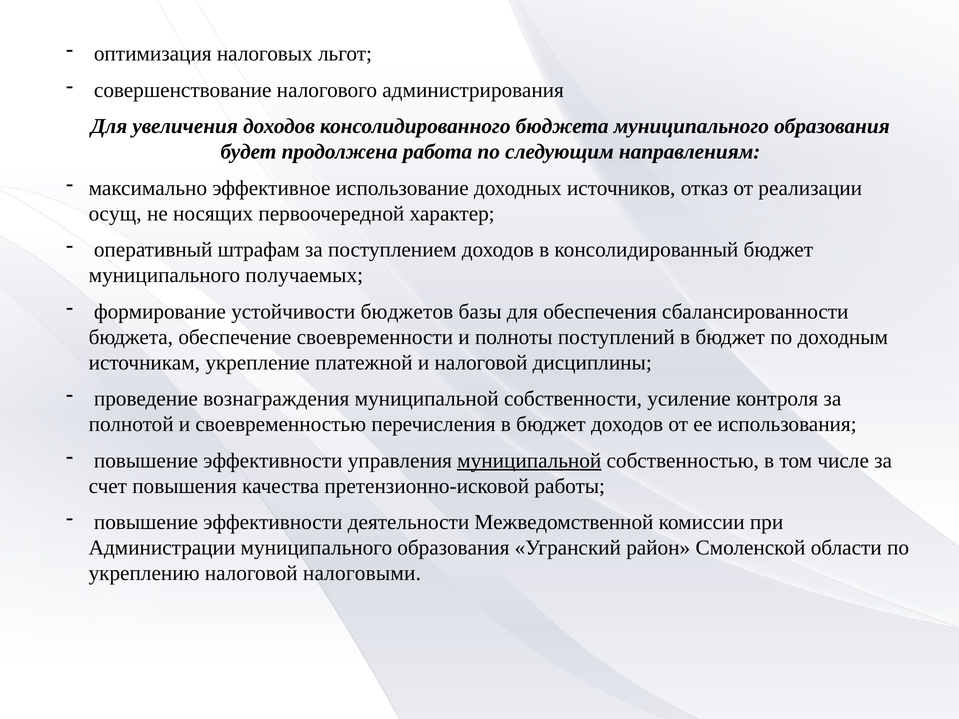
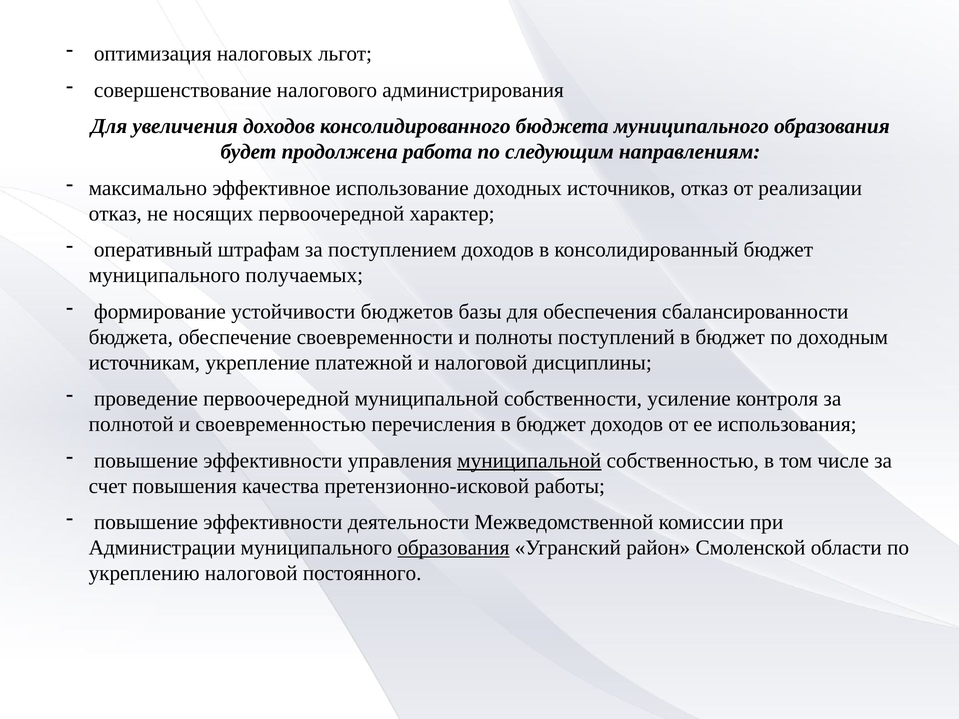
осущ at (115, 214): осущ -> отказ
проведение вознаграждения: вознаграждения -> первоочередной
образования at (453, 548) underline: none -> present
налоговыми: налоговыми -> постоянного
